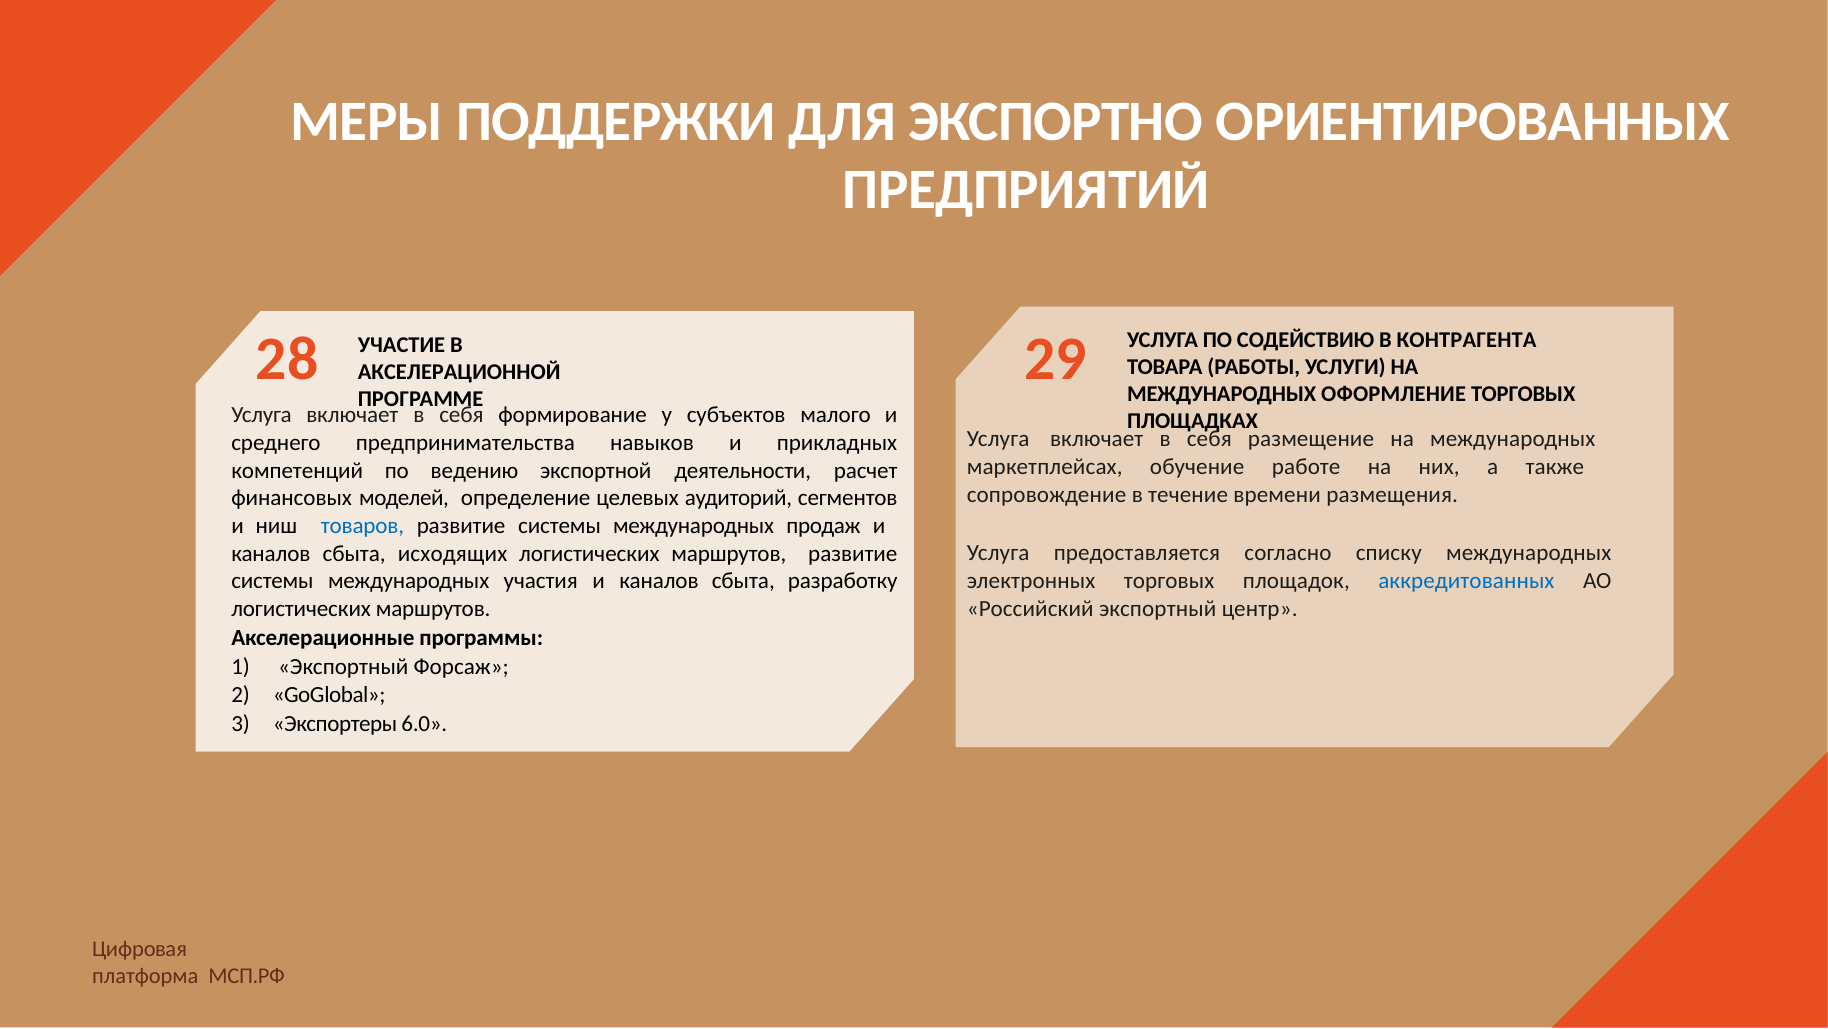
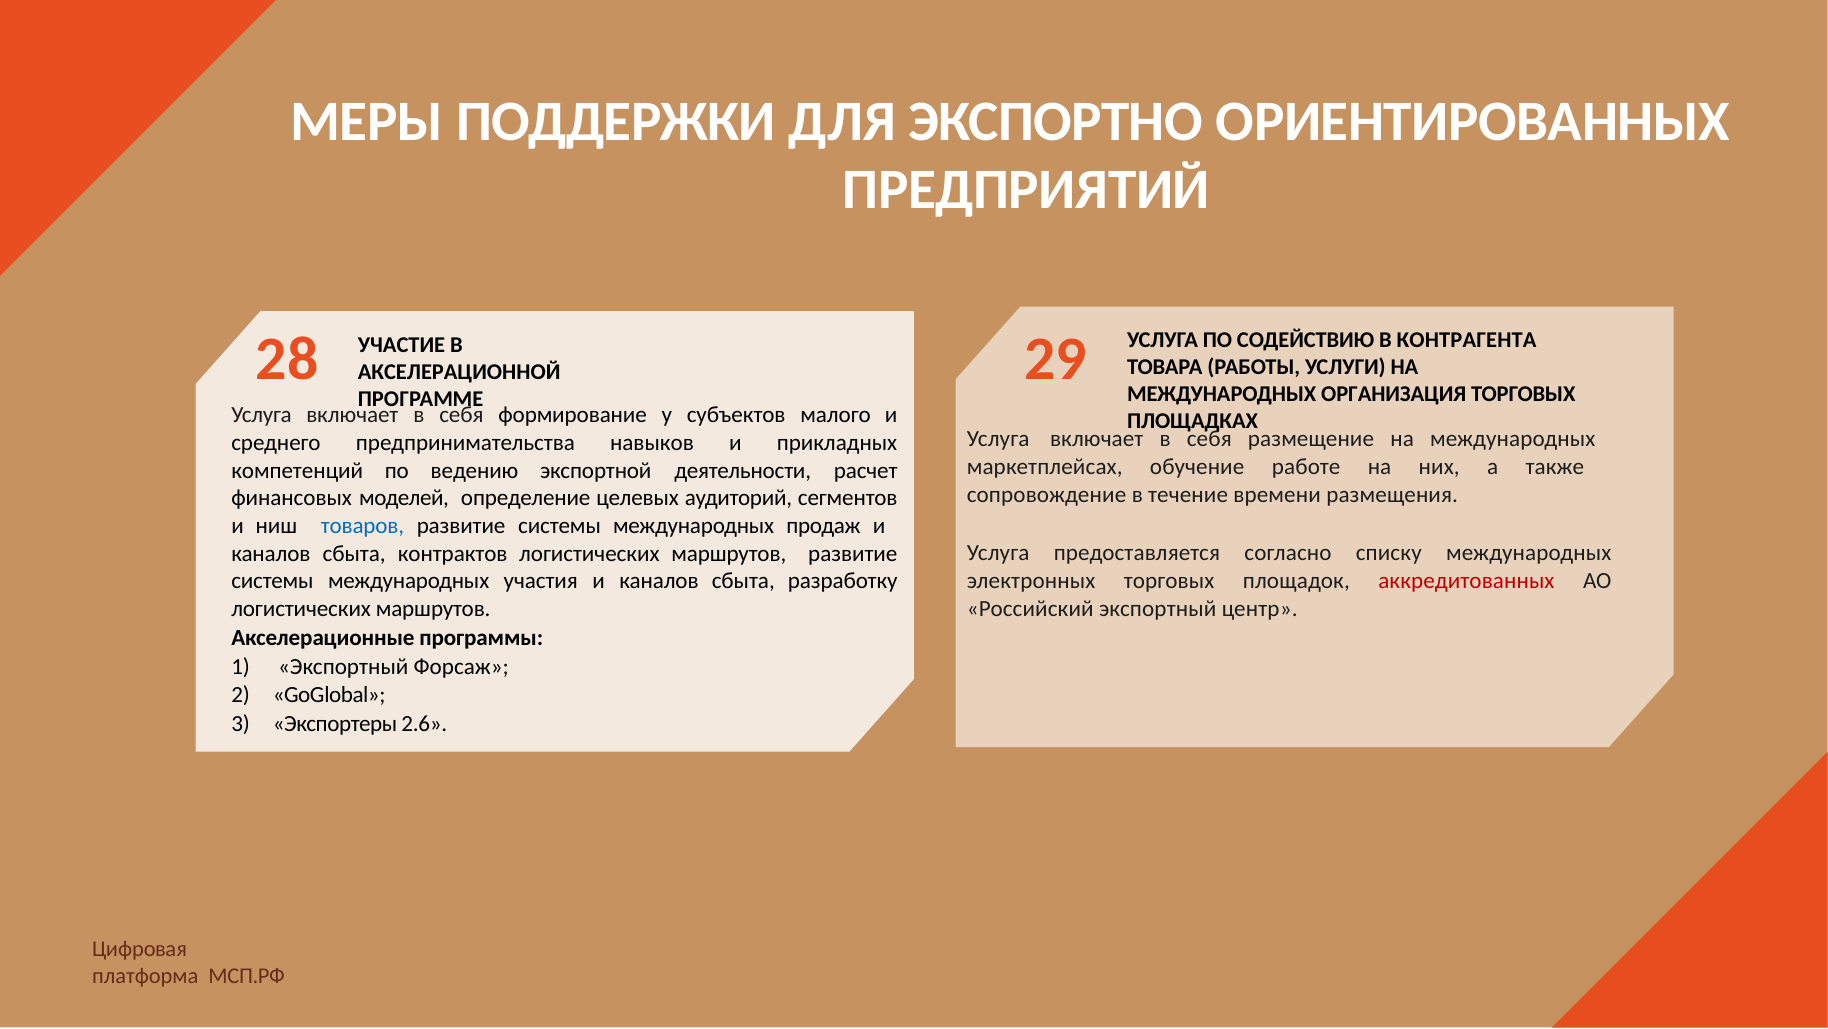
ОФОРМЛЕНИЕ: ОФОРМЛЕНИЕ -> ОРГАНИЗАЦИЯ
исходящих: исходящих -> контрактов
аккредитованных colour: blue -> red
6.0: 6.0 -> 2.6
